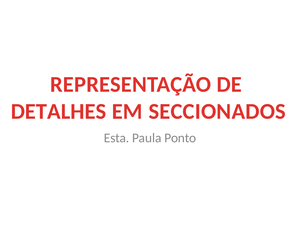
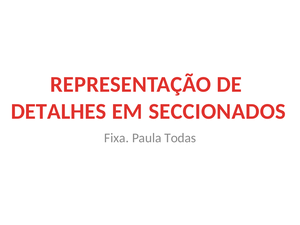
Esta: Esta -> Fixa
Ponto: Ponto -> Todas
